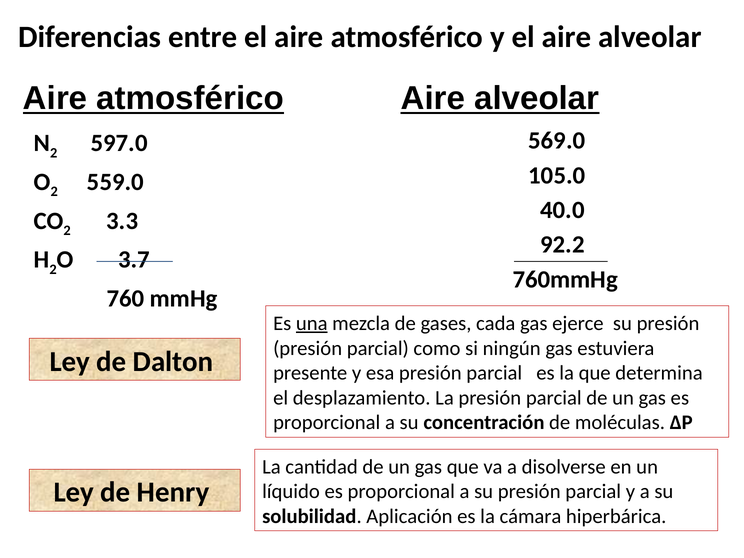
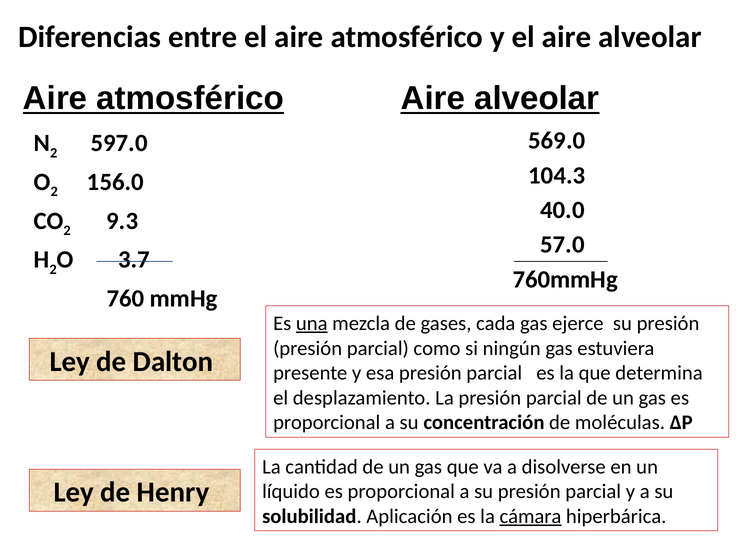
105.0: 105.0 -> 104.3
559.0: 559.0 -> 156.0
3.3: 3.3 -> 9.3
92.2: 92.2 -> 57.0
cámara underline: none -> present
